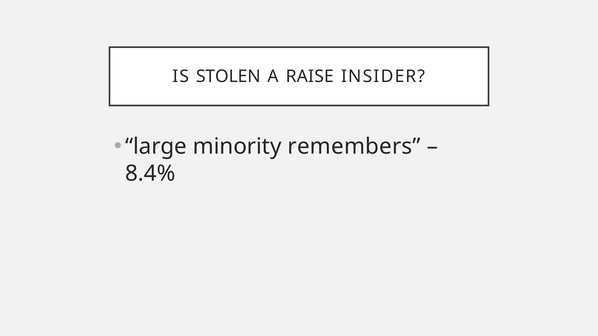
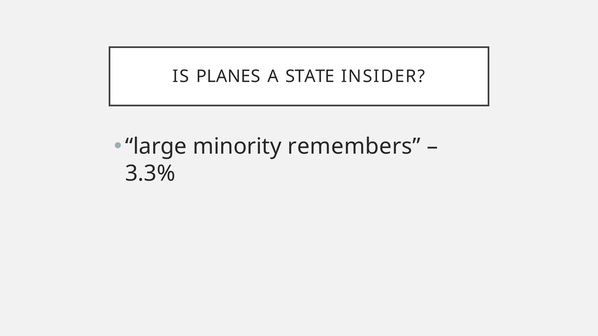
STOLEN: STOLEN -> PLANES
RAISE: RAISE -> STATE
8.4%: 8.4% -> 3.3%
